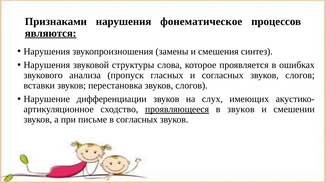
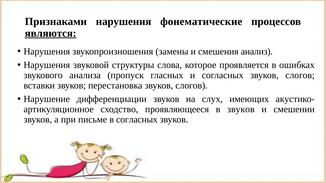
фонематическое: фонематическое -> фонематические
синтез: синтез -> анализ
проявляющееся underline: present -> none
